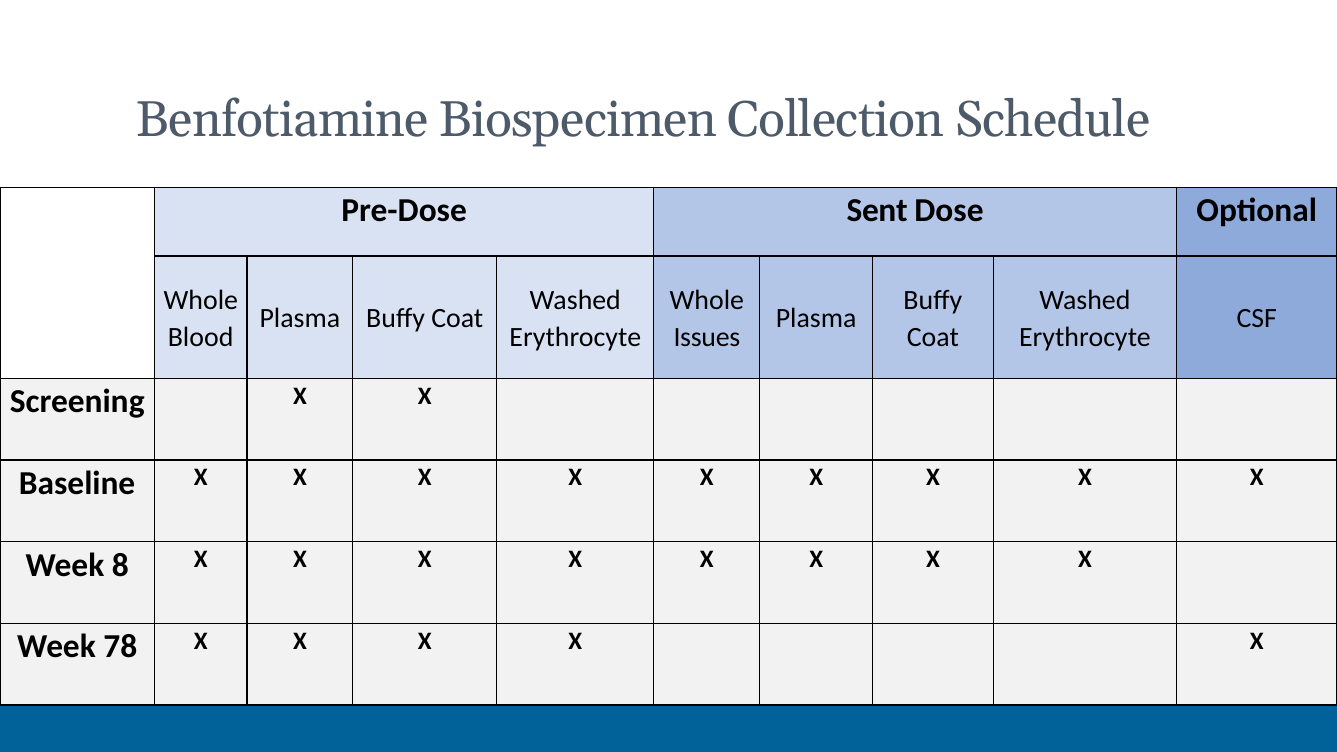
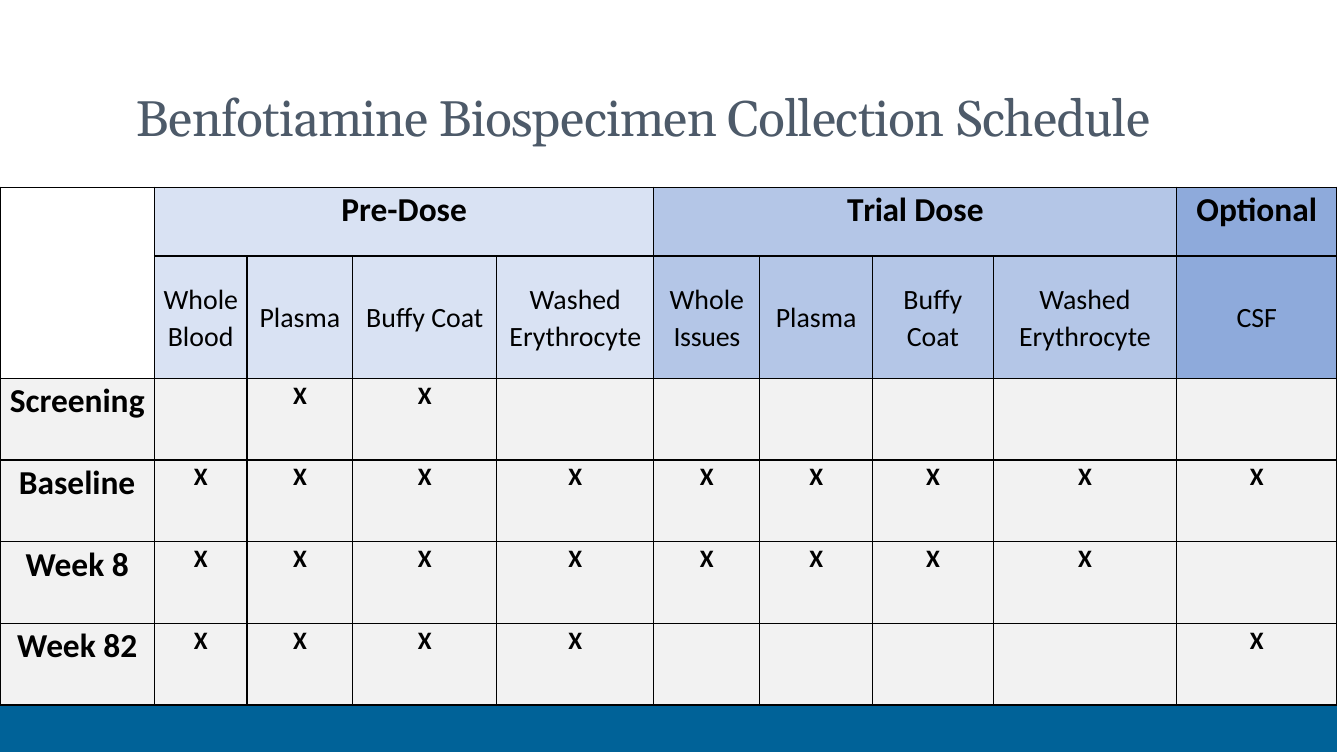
Sent: Sent -> Trial
78: 78 -> 82
